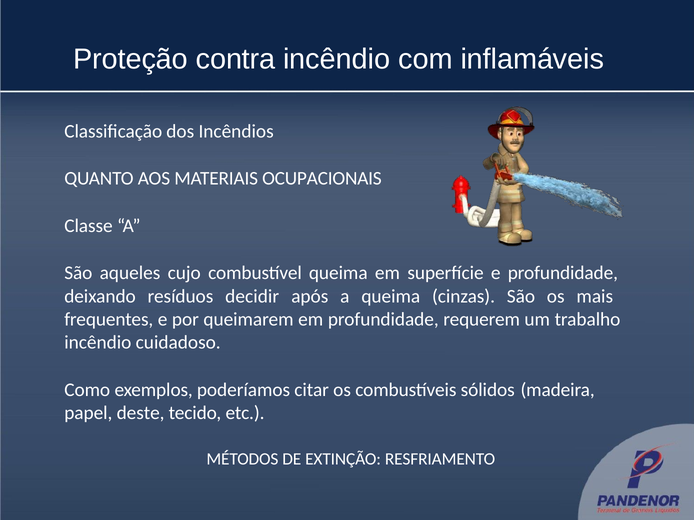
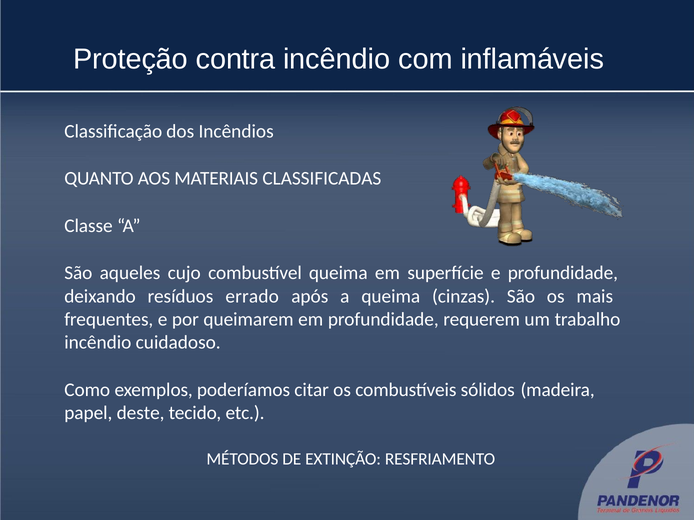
OCUPACIONAIS: OCUPACIONAIS -> CLASSIFICADAS
decidir: decidir -> errado
